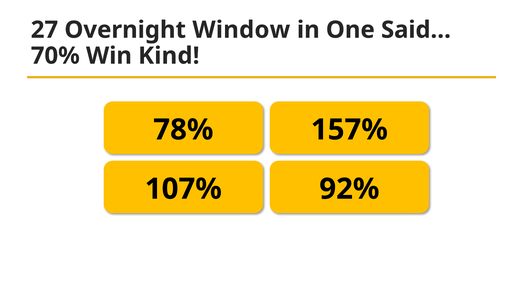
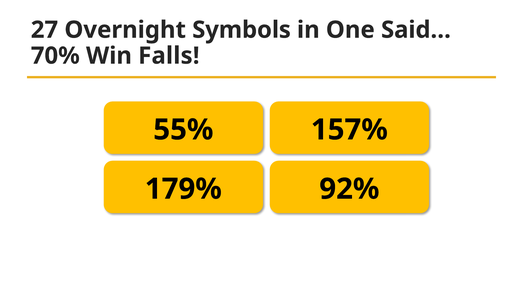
Window: Window -> Symbols
Kind: Kind -> Falls
78%: 78% -> 55%
107%: 107% -> 179%
